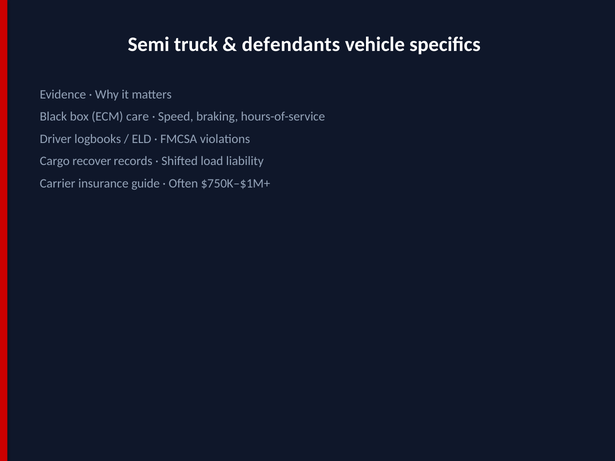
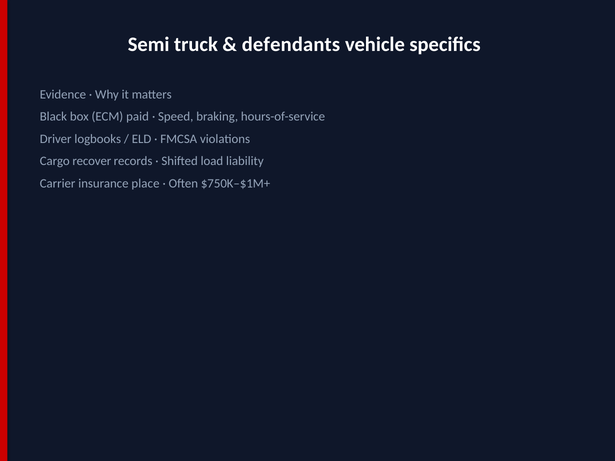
care: care -> paid
guide: guide -> place
